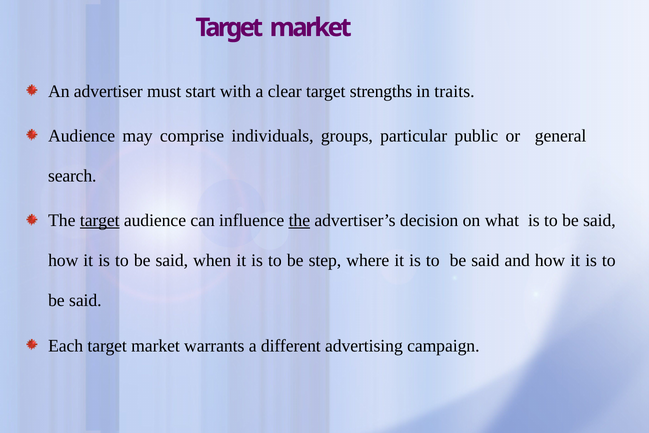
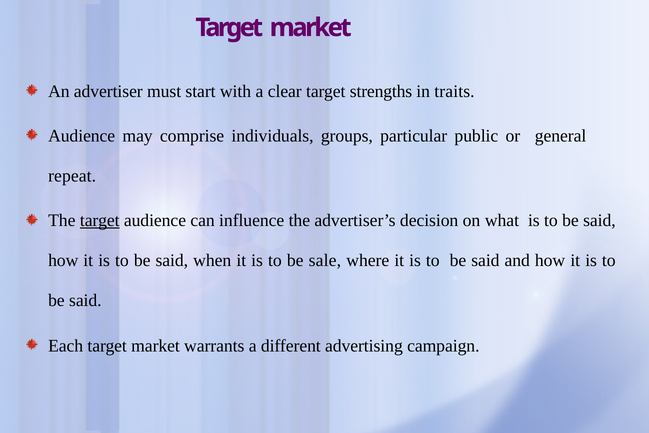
search: search -> repeat
the at (299, 220) underline: present -> none
step: step -> sale
